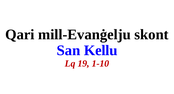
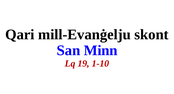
Kellu: Kellu -> Minn
